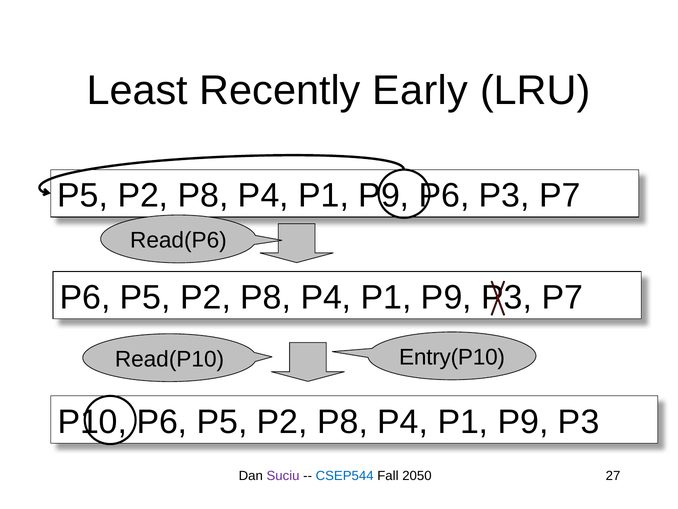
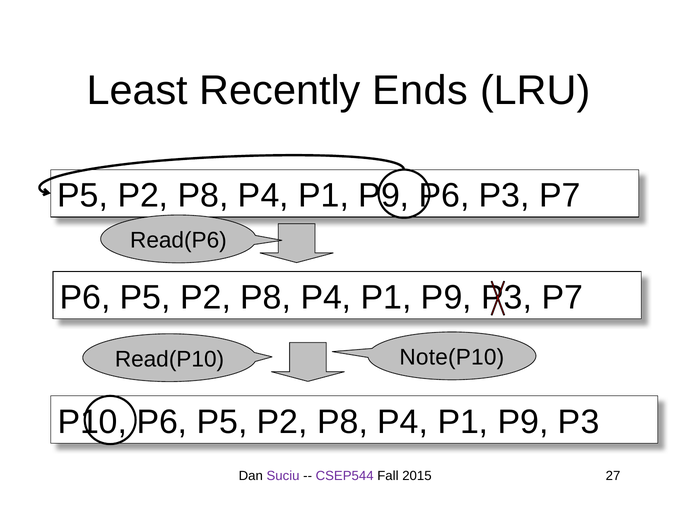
Early: Early -> Ends
Entry(P10: Entry(P10 -> Note(P10
CSEP544 colour: blue -> purple
2050: 2050 -> 2015
